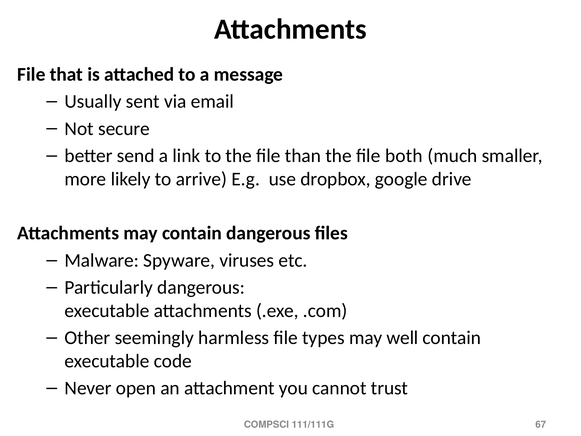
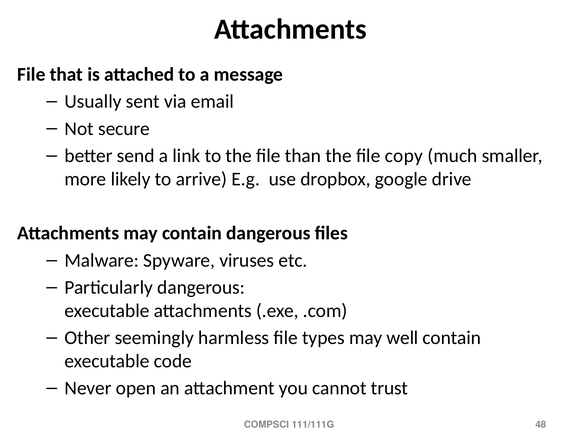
both: both -> copy
67: 67 -> 48
